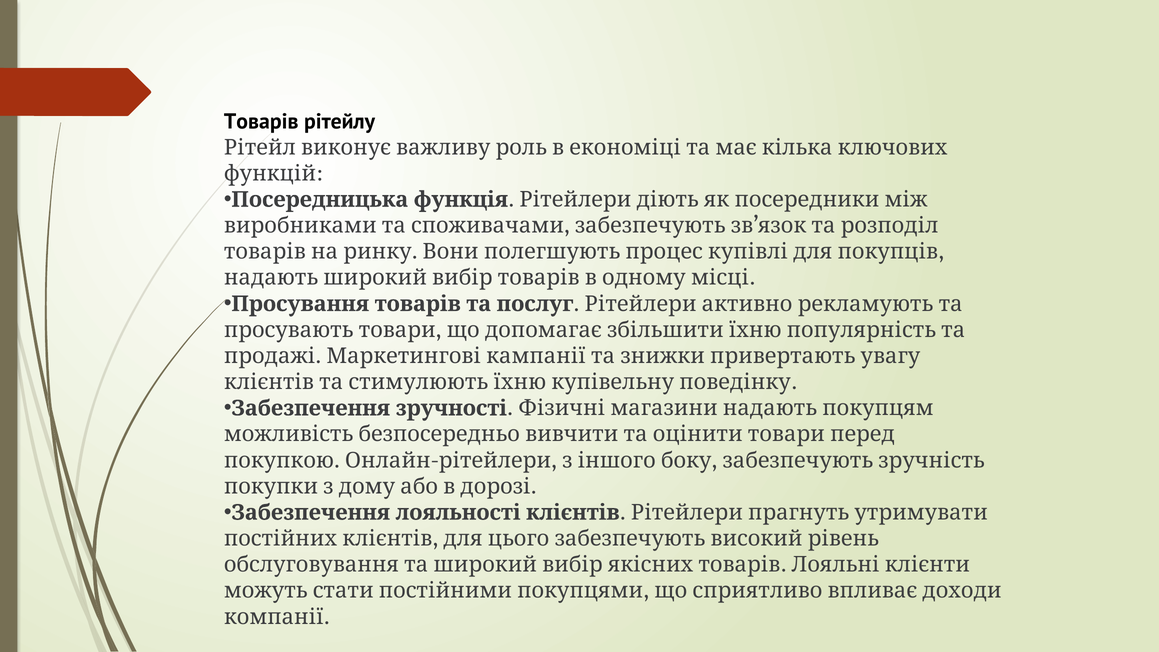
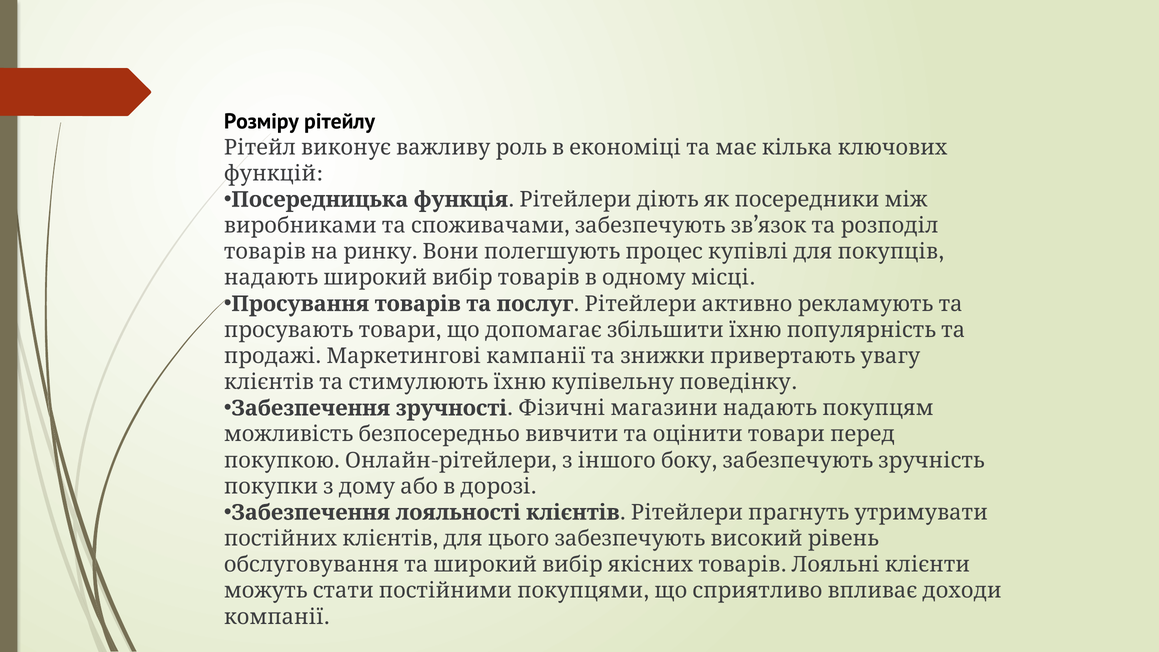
Товарів at (261, 121): Товарів -> Розміру
